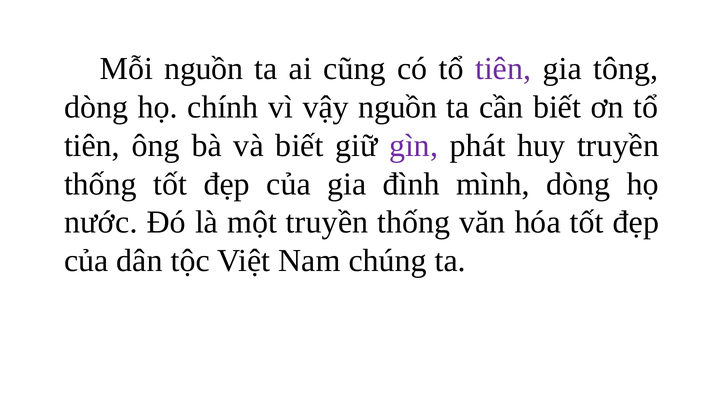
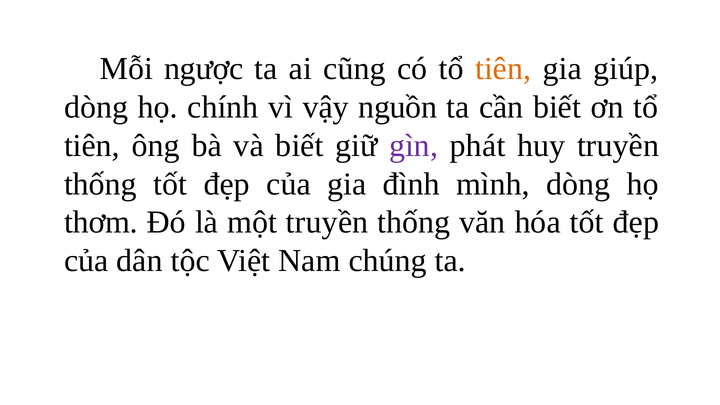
Mỗi nguồn: nguồn -> ngược
tiên at (503, 69) colour: purple -> orange
tông: tông -> giúp
nước: nước -> thơm
